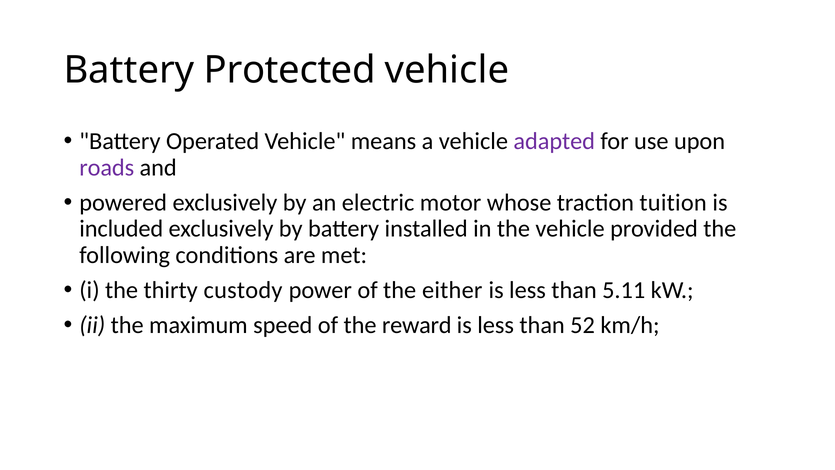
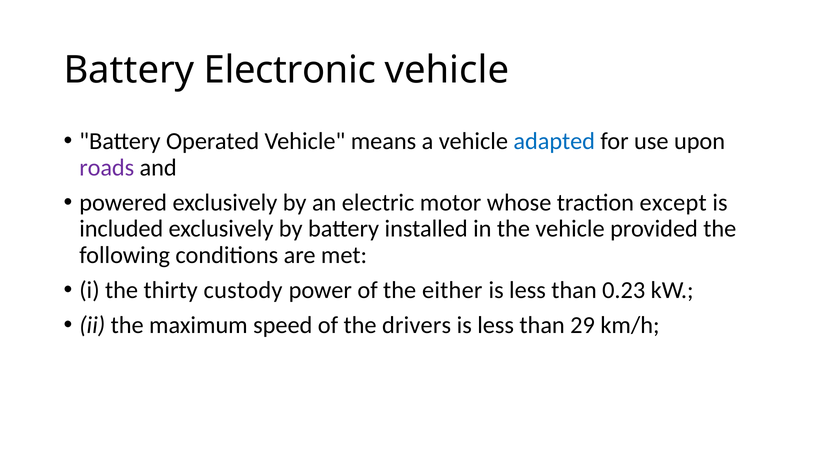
Protected: Protected -> Electronic
adapted colour: purple -> blue
tuition: tuition -> except
5.11: 5.11 -> 0.23
reward: reward -> drivers
52: 52 -> 29
